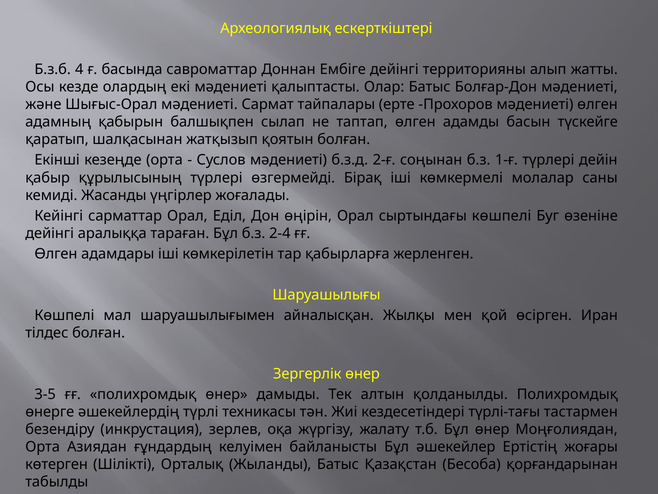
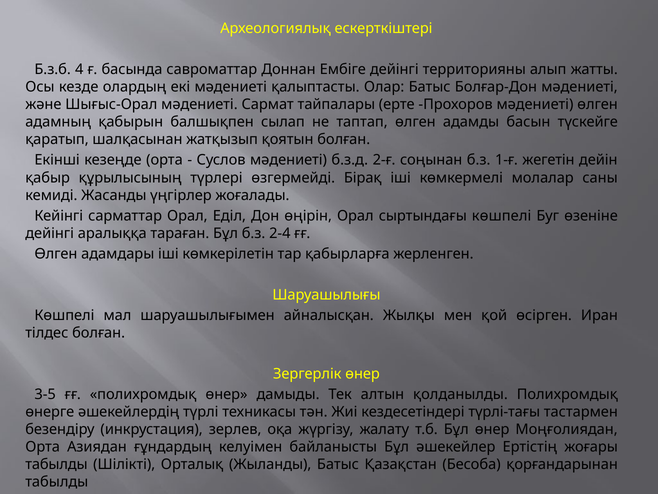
1-ғ түрлері: түрлері -> жегетін
көтерген at (56, 464): көтерген -> табылды
